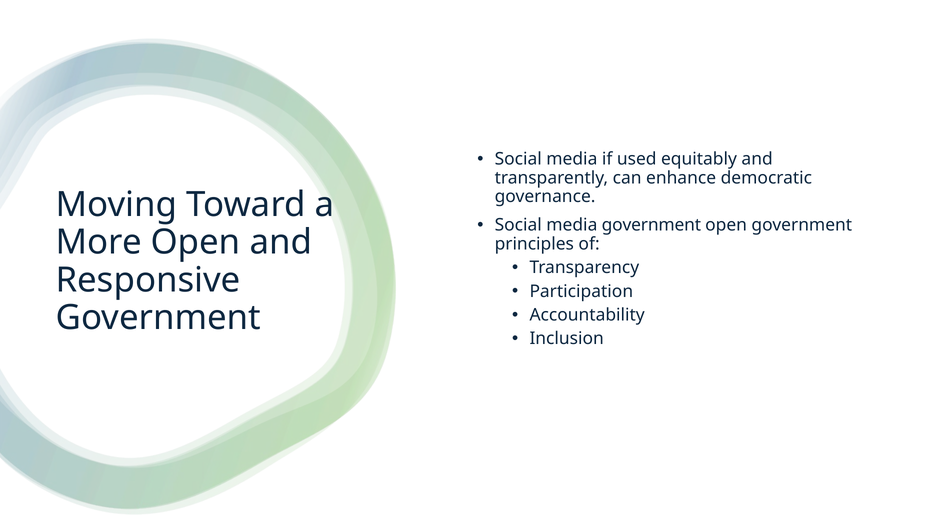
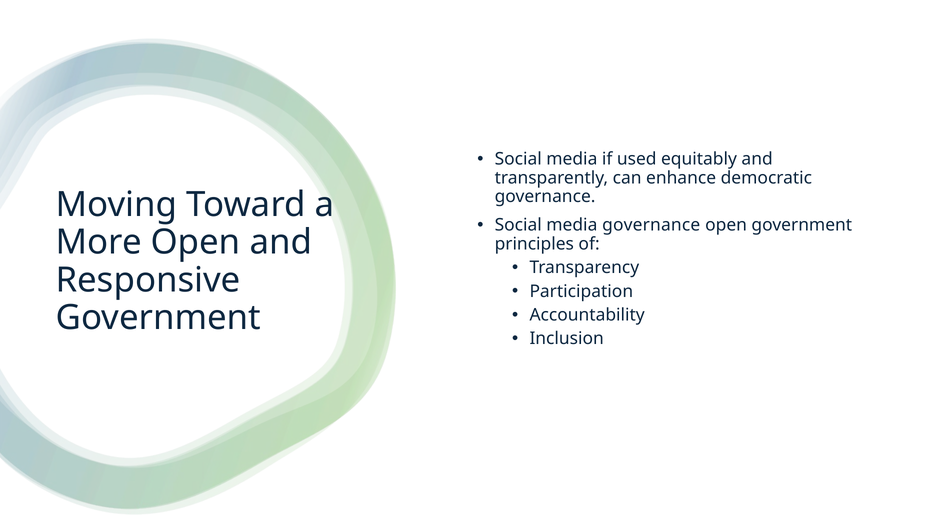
media government: government -> governance
